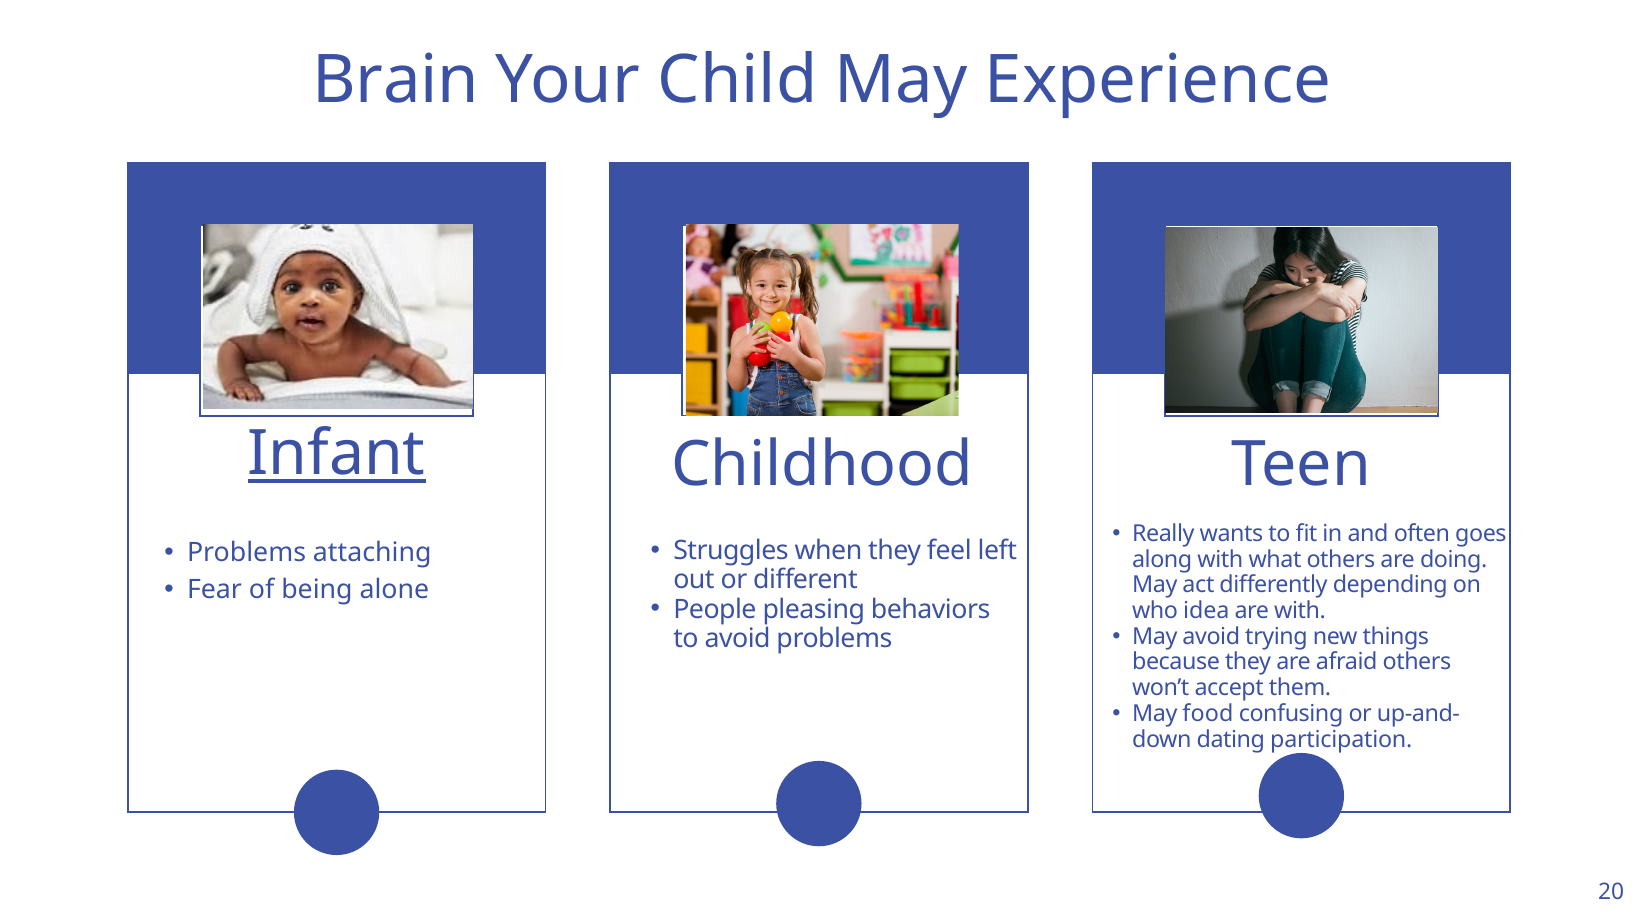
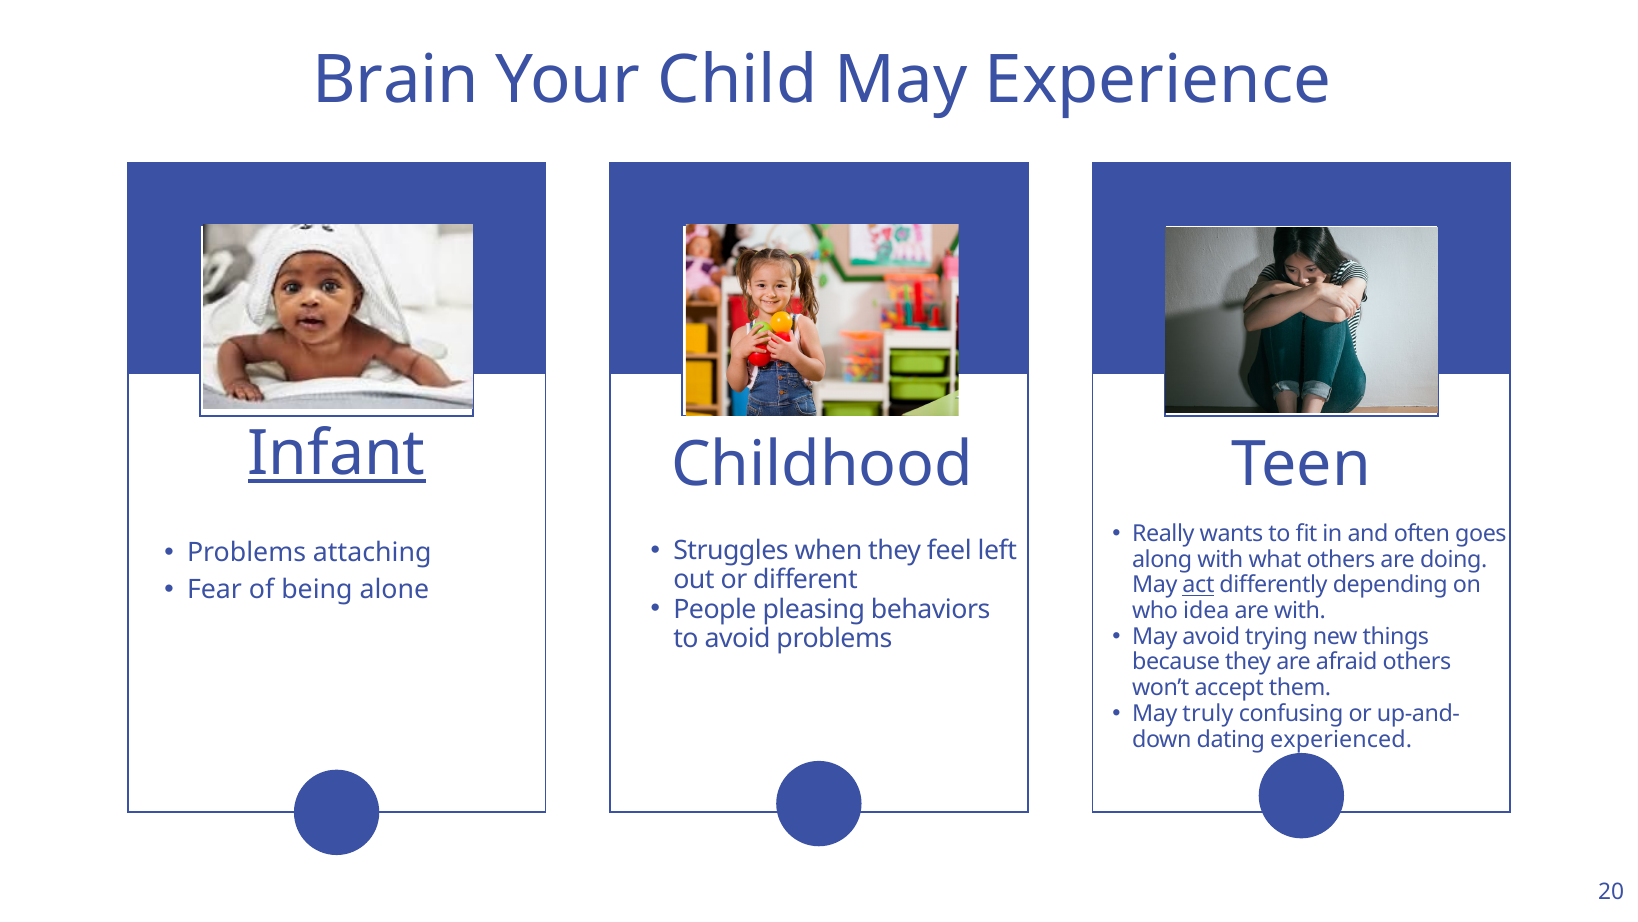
act underline: none -> present
food: food -> truly
participation: participation -> experienced
